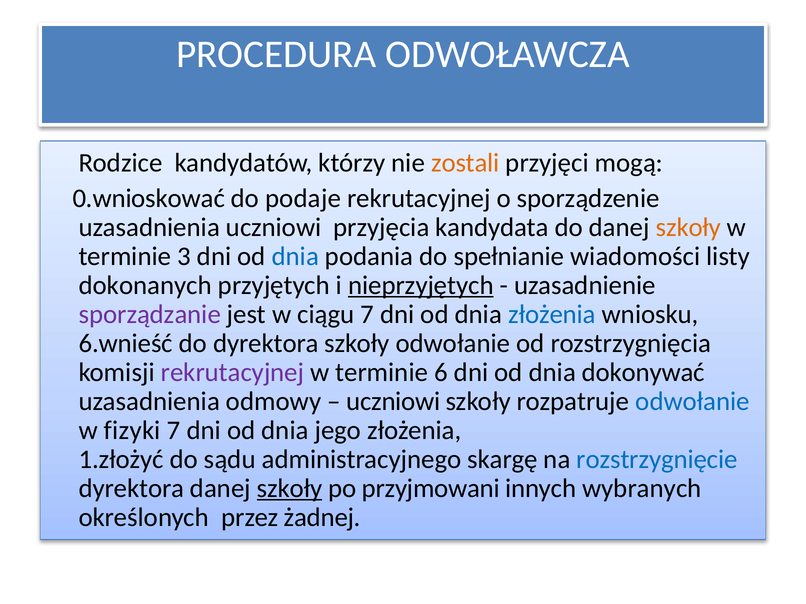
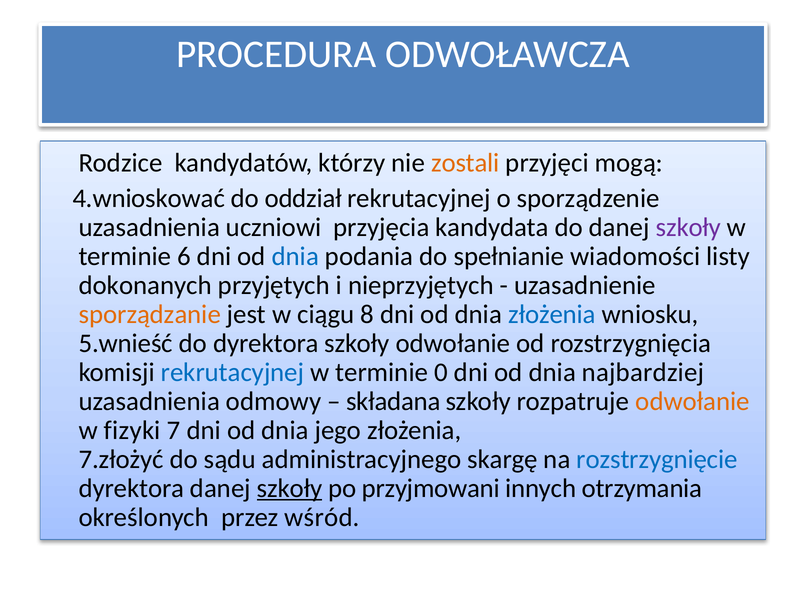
0.wnioskować: 0.wnioskować -> 4.wnioskować
podaje: podaje -> oddział
szkoły at (688, 228) colour: orange -> purple
3: 3 -> 6
nieprzyjętych underline: present -> none
sporządzanie colour: purple -> orange
ciągu 7: 7 -> 8
6.wnieść: 6.wnieść -> 5.wnieść
rekrutacyjnej at (232, 373) colour: purple -> blue
6: 6 -> 0
dokonywać: dokonywać -> najbardziej
uczniowi at (393, 402): uczniowi -> składana
odwołanie at (693, 402) colour: blue -> orange
1.złożyć: 1.złożyć -> 7.złożyć
wybranych: wybranych -> otrzymania
żadnej: żadnej -> wśród
